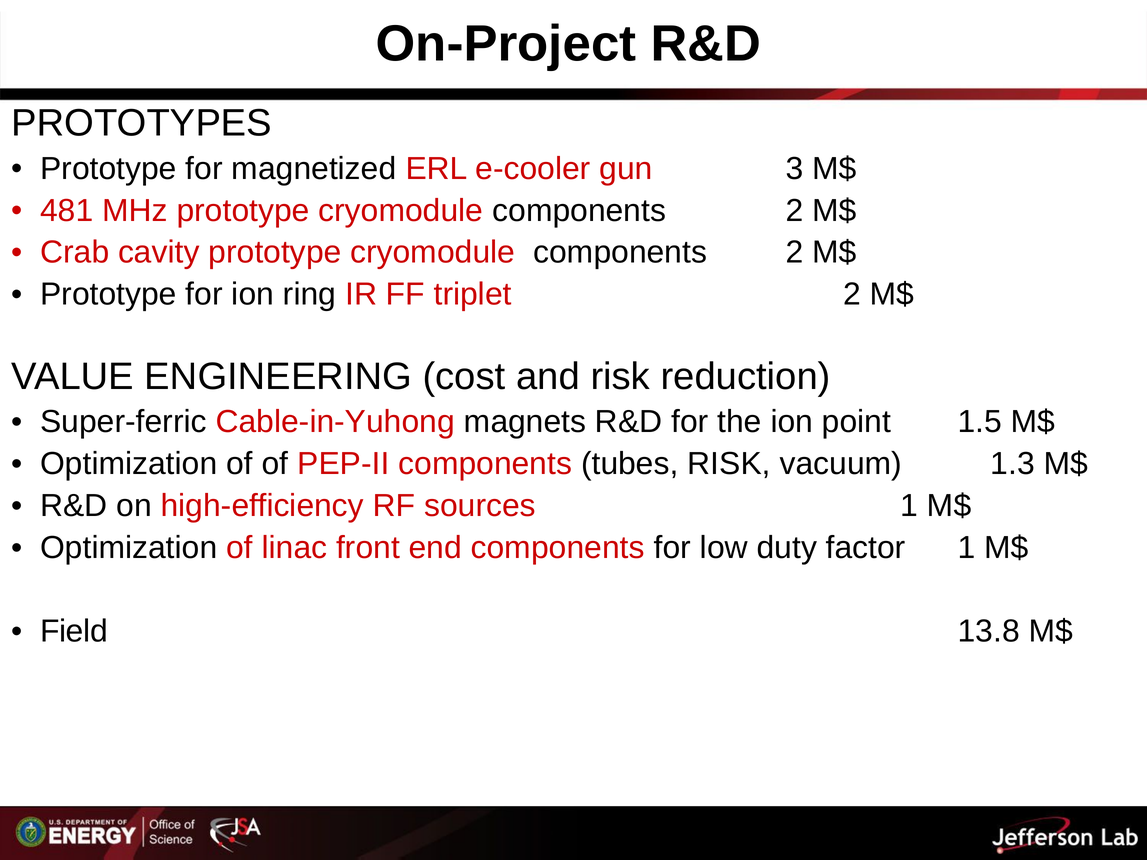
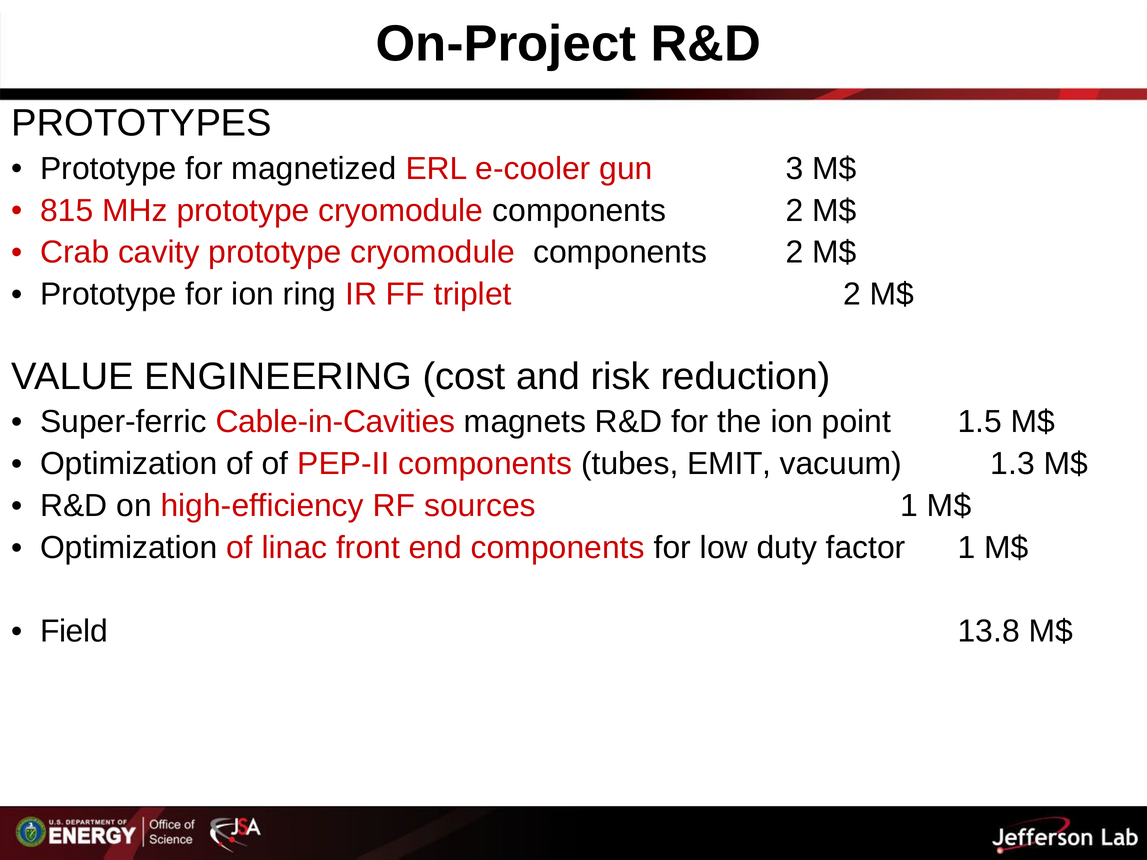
481: 481 -> 815
Cable-in-Yuhong: Cable-in-Yuhong -> Cable-in-Cavities
tubes RISK: RISK -> EMIT
